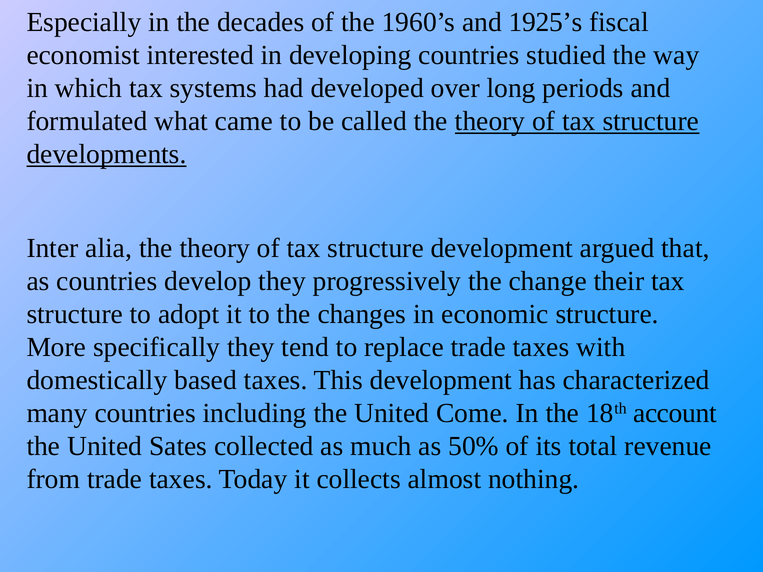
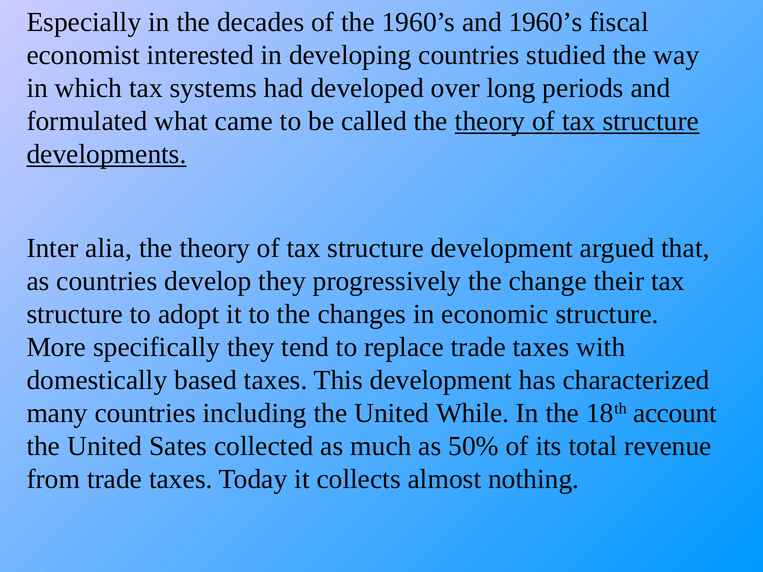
and 1925’s: 1925’s -> 1960’s
Come: Come -> While
